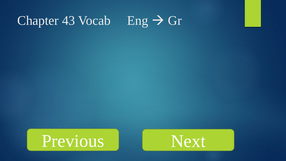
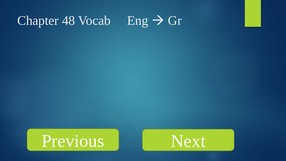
43: 43 -> 48
